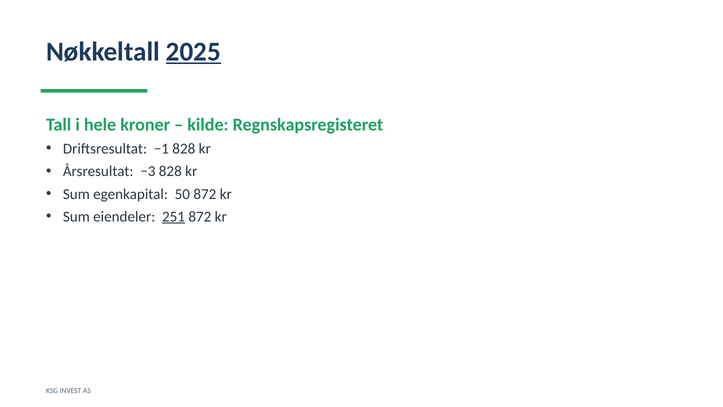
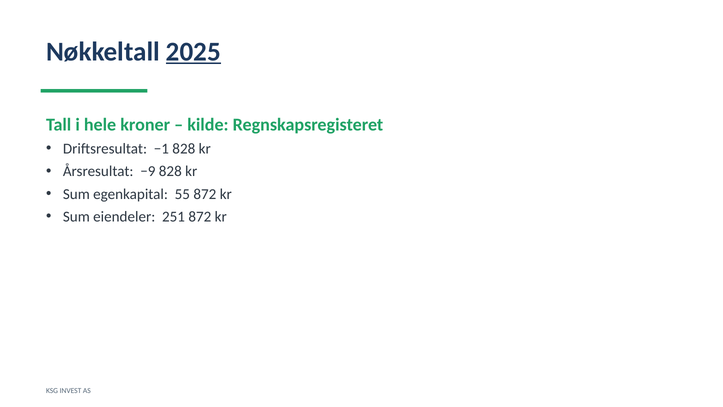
−3: −3 -> −9
50: 50 -> 55
251 underline: present -> none
